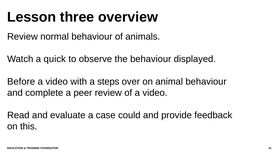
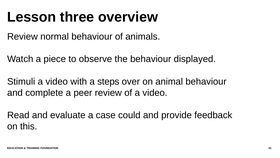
quick: quick -> piece
Before: Before -> Stimuli
